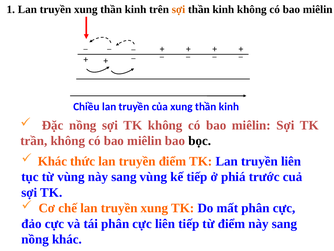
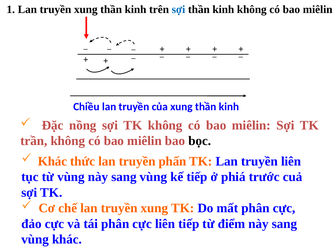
sợi at (178, 9) colour: orange -> blue
truyền điểm: điểm -> phấn
nồng at (35, 239): nồng -> vùng
